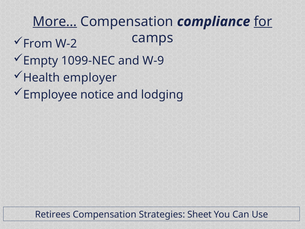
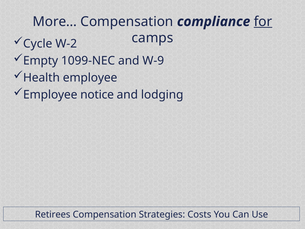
More… underline: present -> none
From: From -> Cycle
Health employer: employer -> employee
Sheet: Sheet -> Costs
